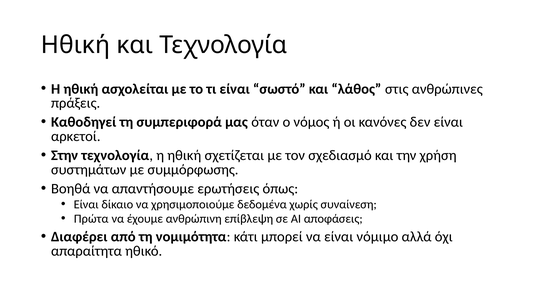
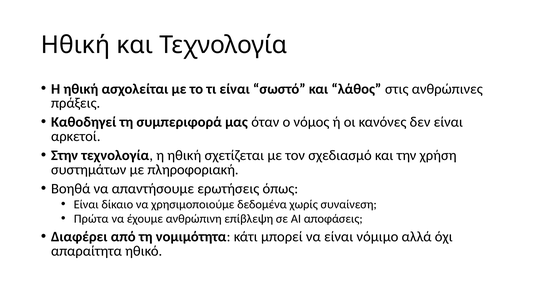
συμμόρφωσης: συμμόρφωσης -> πληροφοριακή
